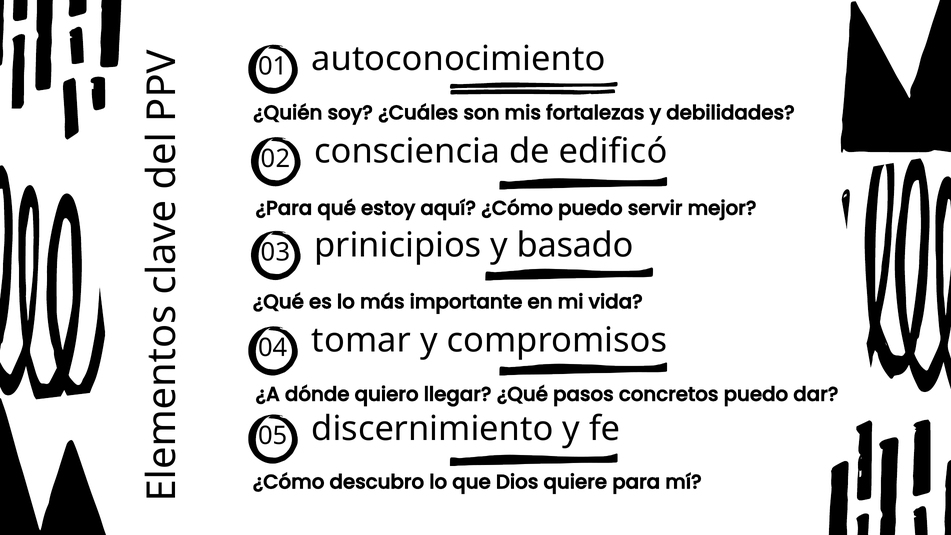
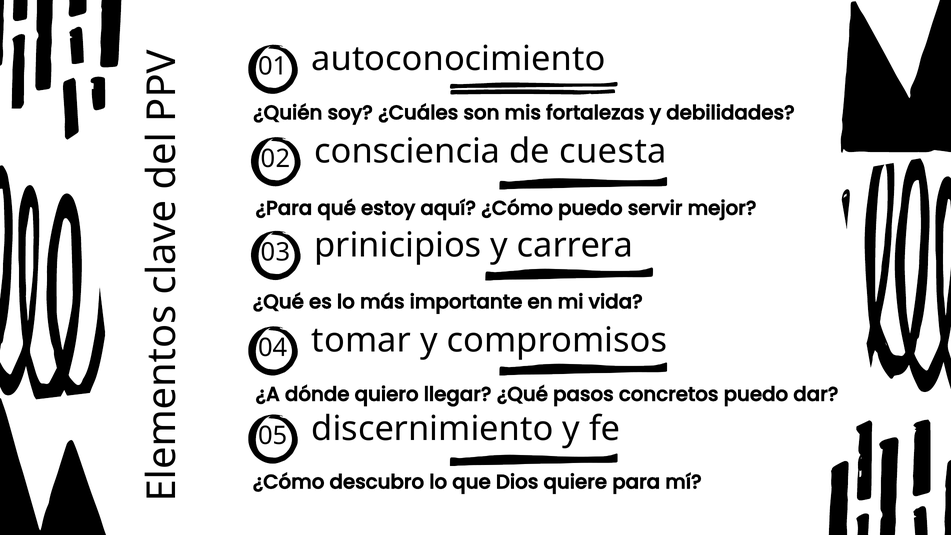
edificó: edificó -> cuesta
basado: basado -> carrera
